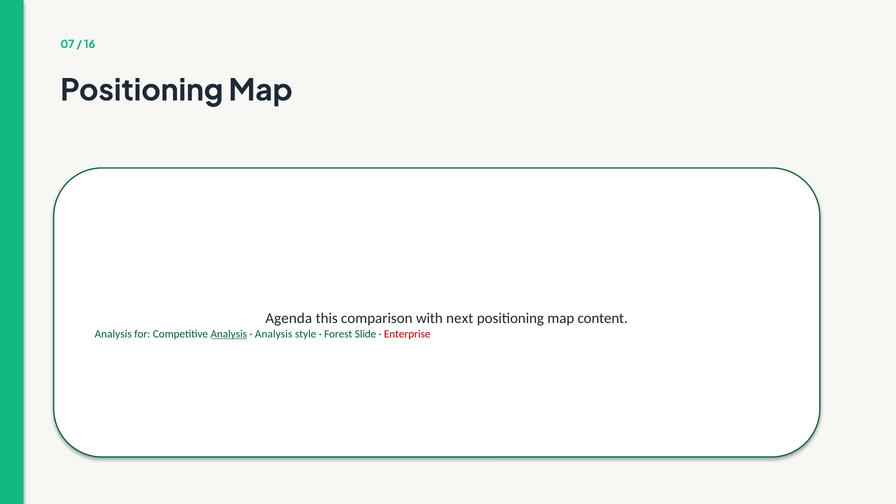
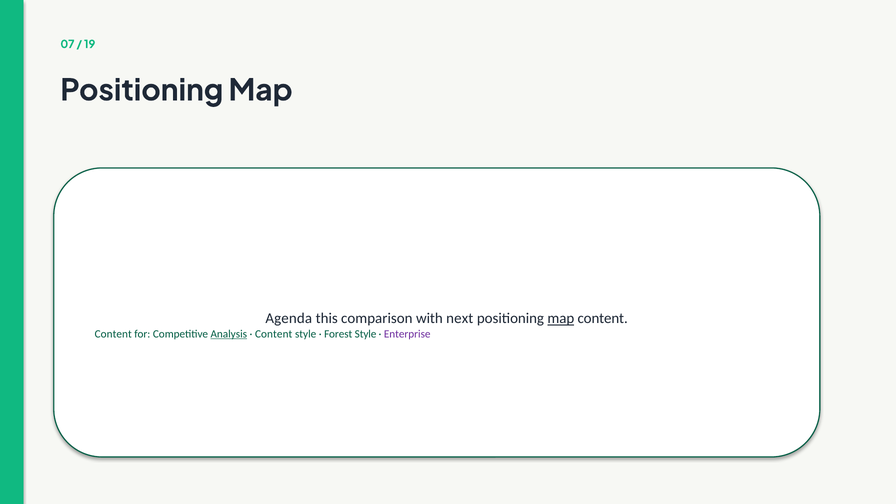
16: 16 -> 19
map at (561, 319) underline: none -> present
Analysis at (113, 334): Analysis -> Content
Analysis at (274, 334): Analysis -> Content
Forest Slide: Slide -> Style
Enterprise colour: red -> purple
